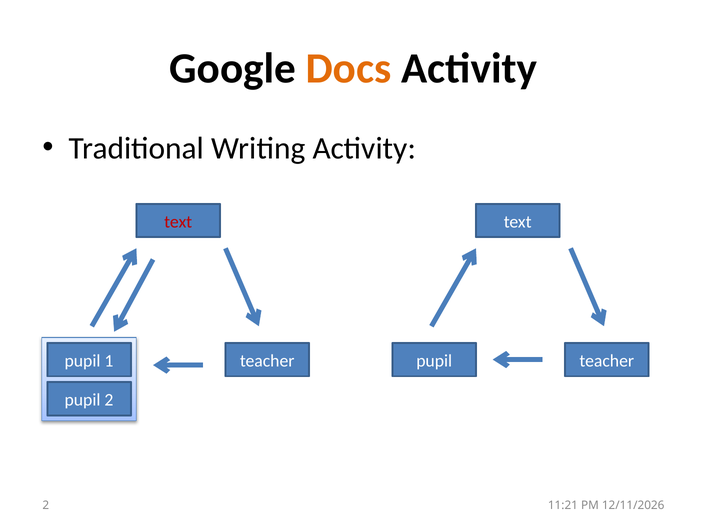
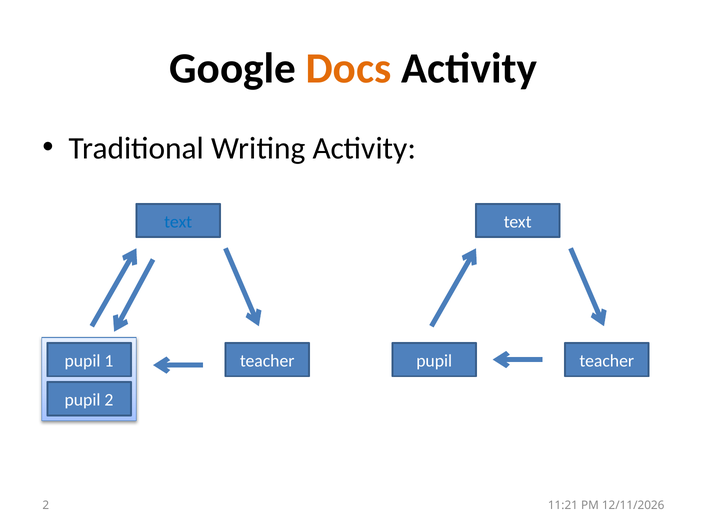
text at (178, 222) colour: red -> blue
